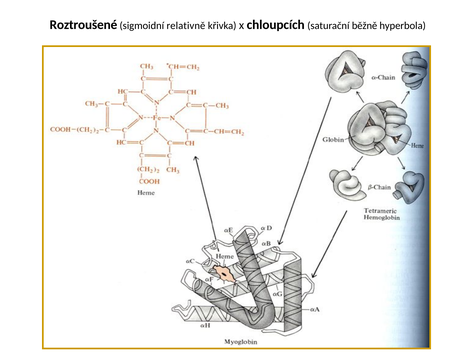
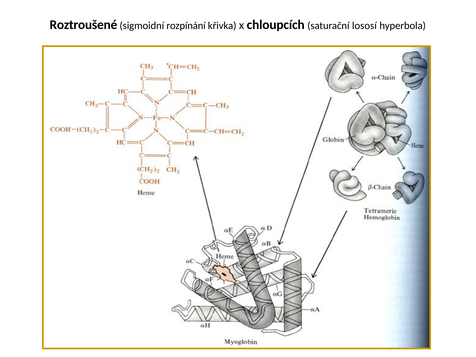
relativně: relativně -> rozpínání
běžně: běžně -> lososí
